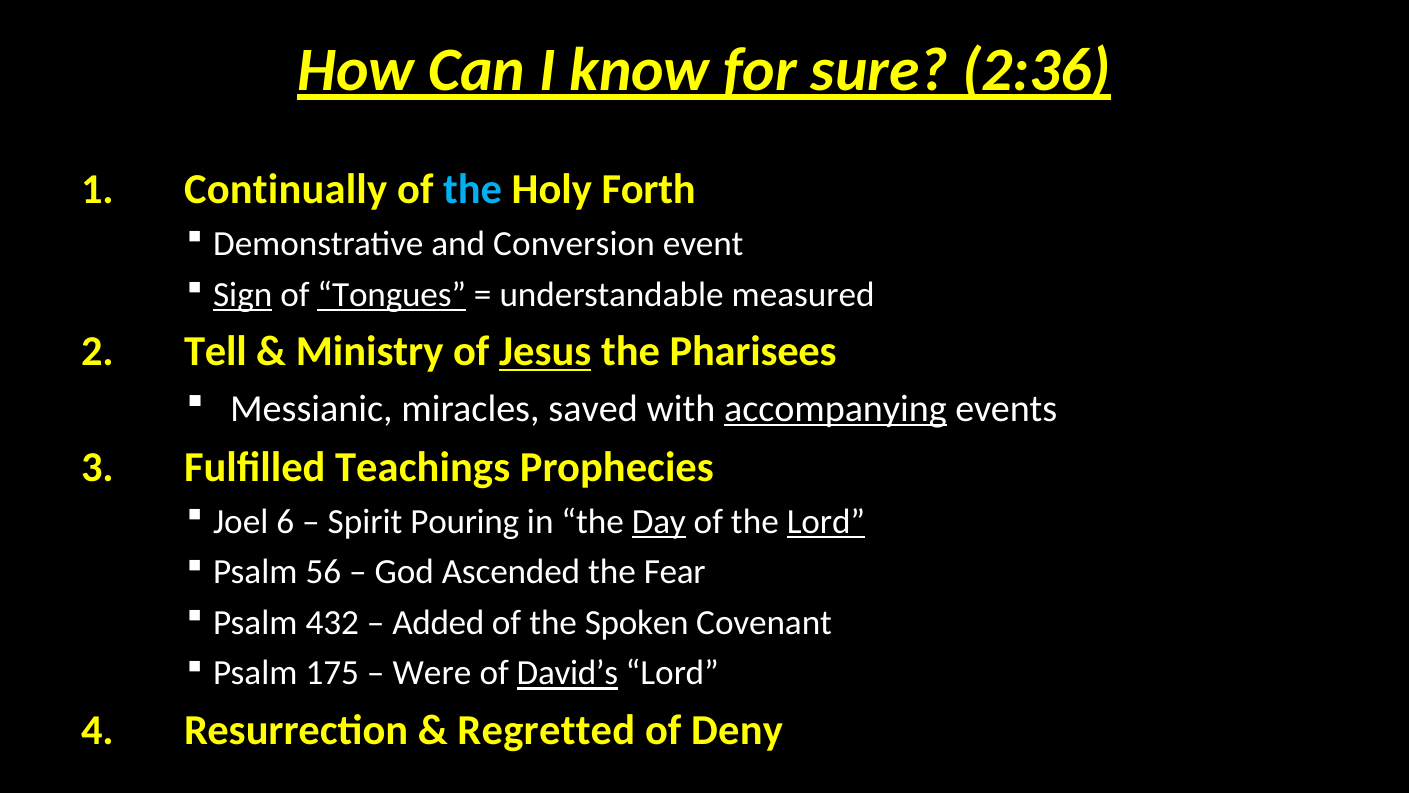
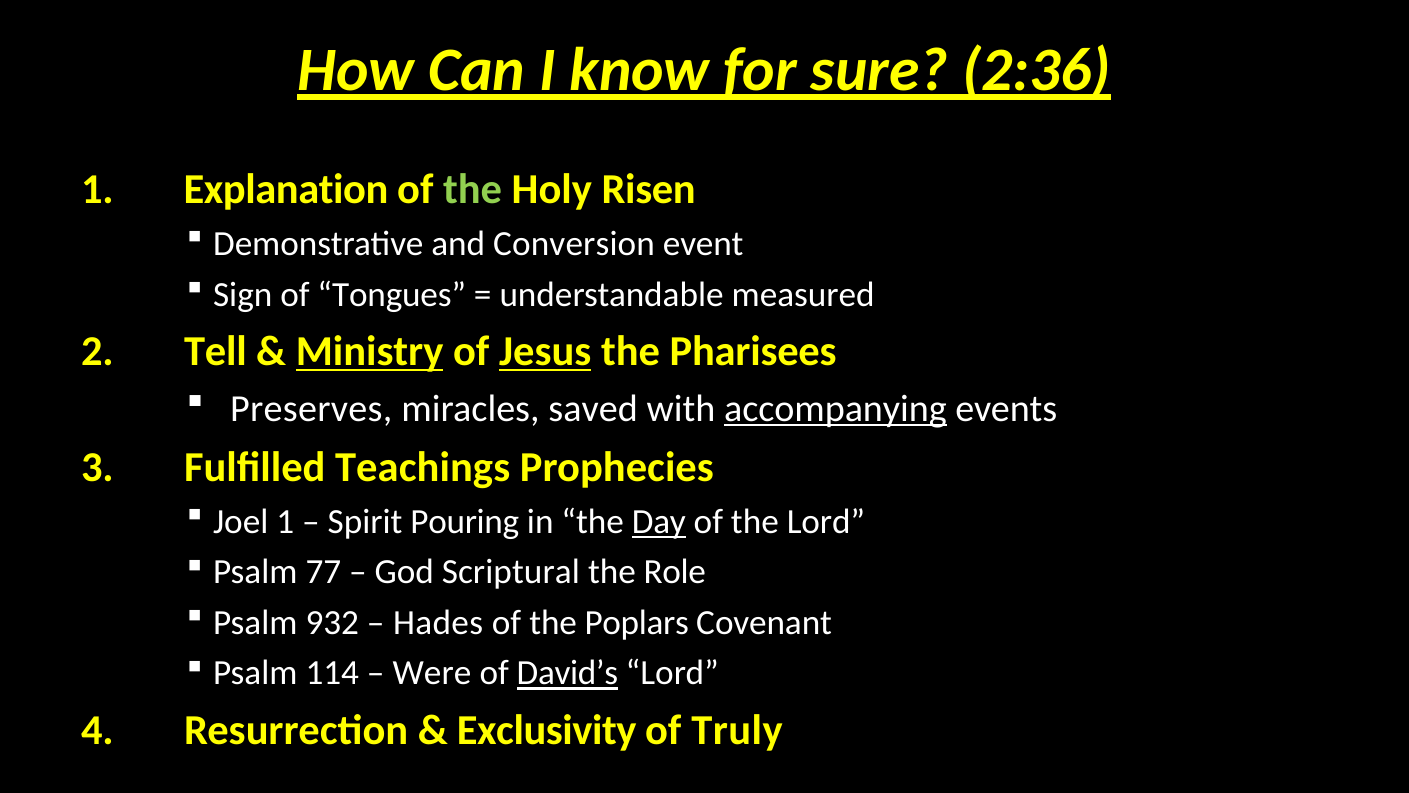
Continually: Continually -> Explanation
the at (473, 189) colour: light blue -> light green
Forth: Forth -> Risen
Sign underline: present -> none
Tongues underline: present -> none
Ministry underline: none -> present
Messianic: Messianic -> Preserves
Joel 6: 6 -> 1
Lord at (826, 521) underline: present -> none
56: 56 -> 77
Ascended: Ascended -> Scriptural
Fear: Fear -> Role
432: 432 -> 932
Added: Added -> Hades
Spoken: Spoken -> Poplars
175: 175 -> 114
Regretted: Regretted -> Exclusivity
Deny: Deny -> Truly
